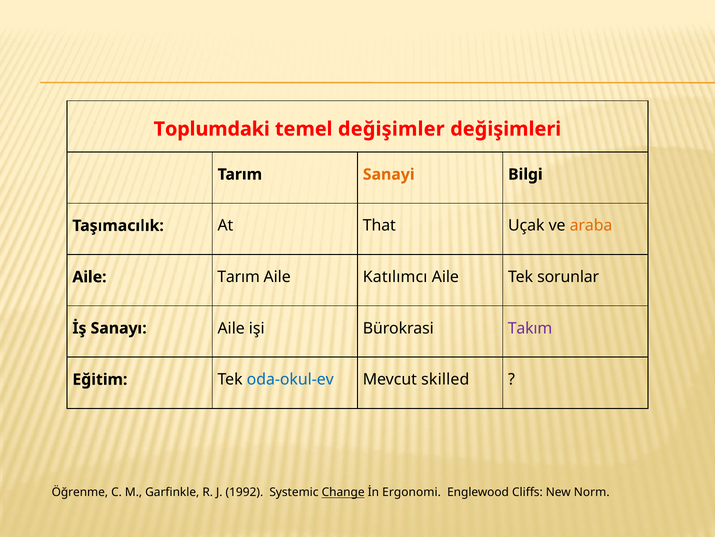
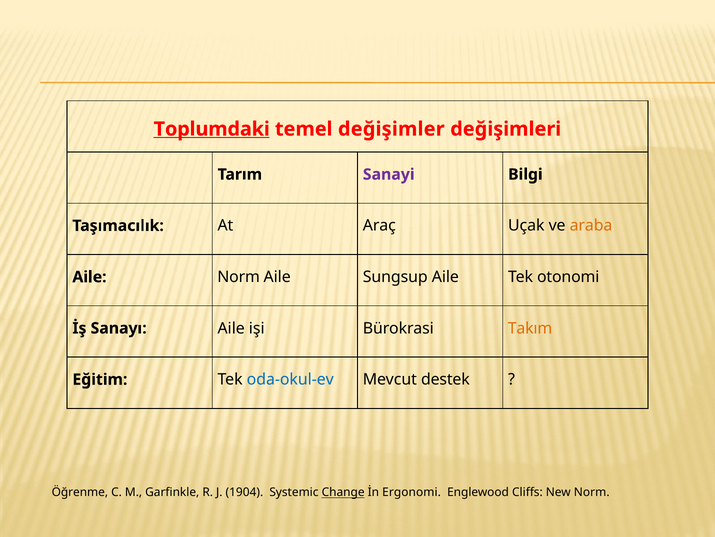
Toplumdaki underline: none -> present
Sanayi colour: orange -> purple
That: That -> Araç
Aile Tarım: Tarım -> Norm
Katılımcı: Katılımcı -> Sungsup
sorunlar: sorunlar -> otonomi
Takım colour: purple -> orange
skilled: skilled -> destek
1992: 1992 -> 1904
